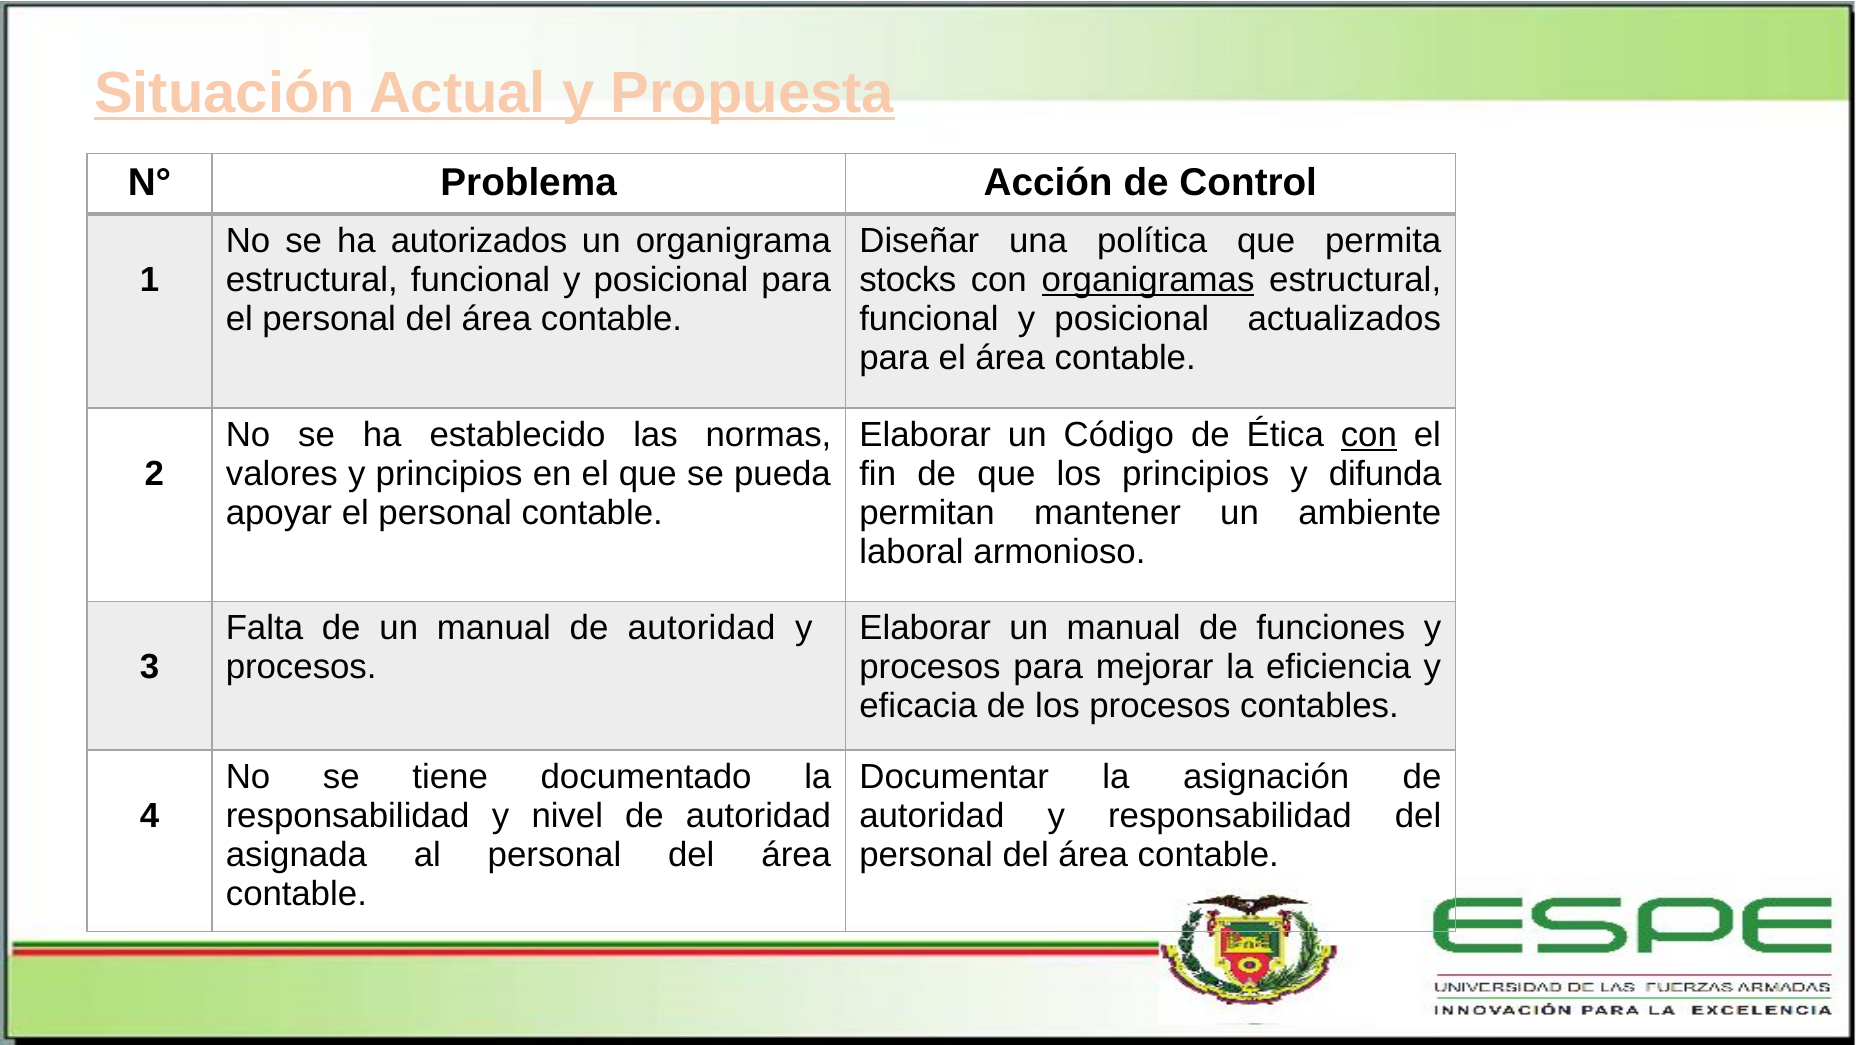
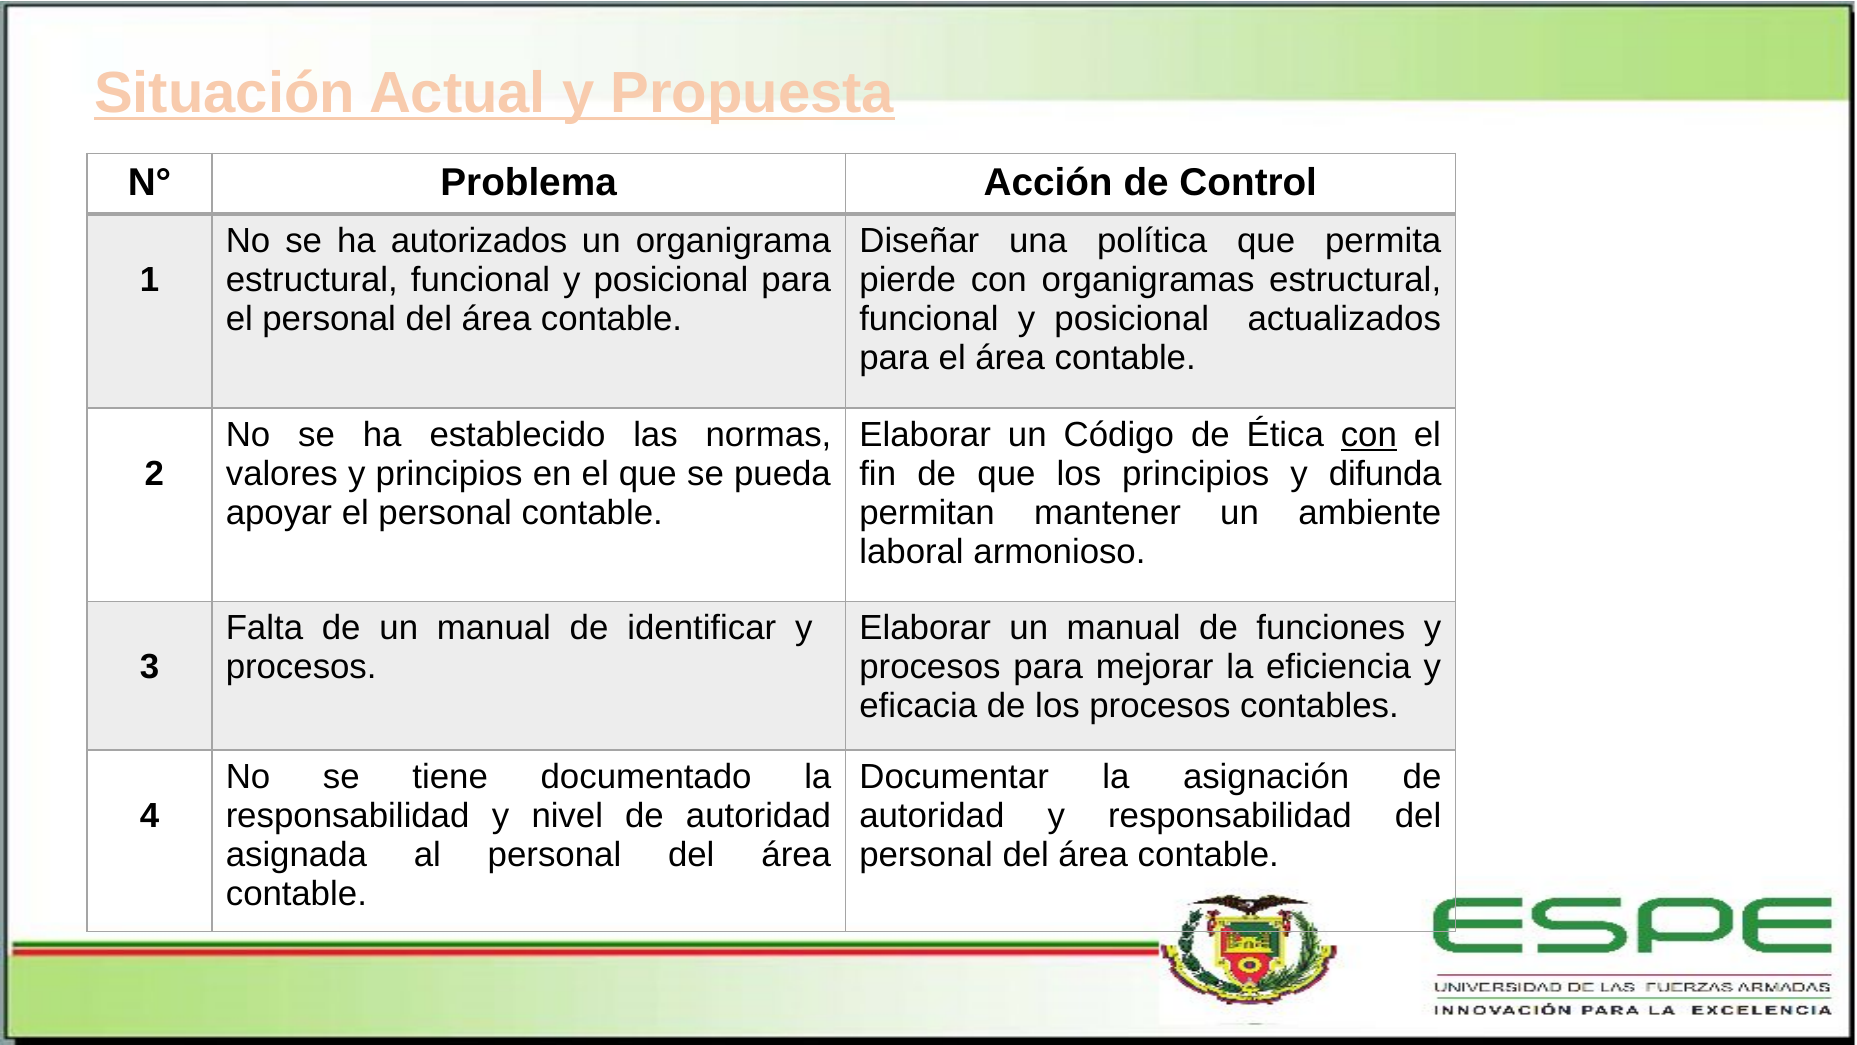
stocks: stocks -> pierde
organigramas underline: present -> none
manual de autoridad: autoridad -> identificar
